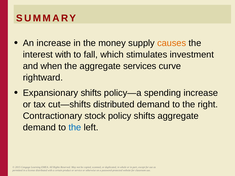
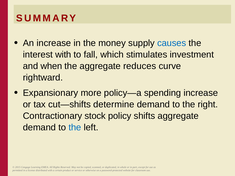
causes colour: orange -> blue
services: services -> reduces
Expansionary shifts: shifts -> more
cut—shifts distributed: distributed -> determine
